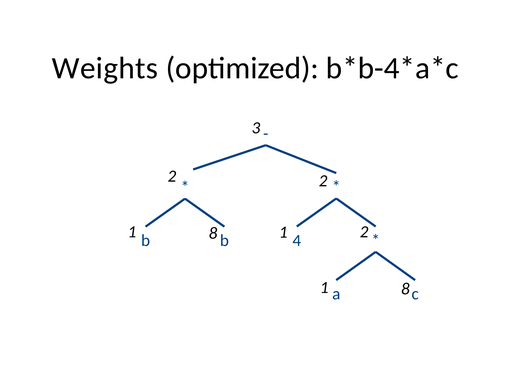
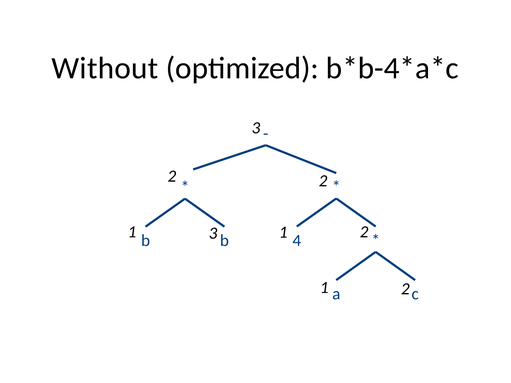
Weights: Weights -> Without
8 at (213, 233): 8 -> 3
8 at (405, 289): 8 -> 2
